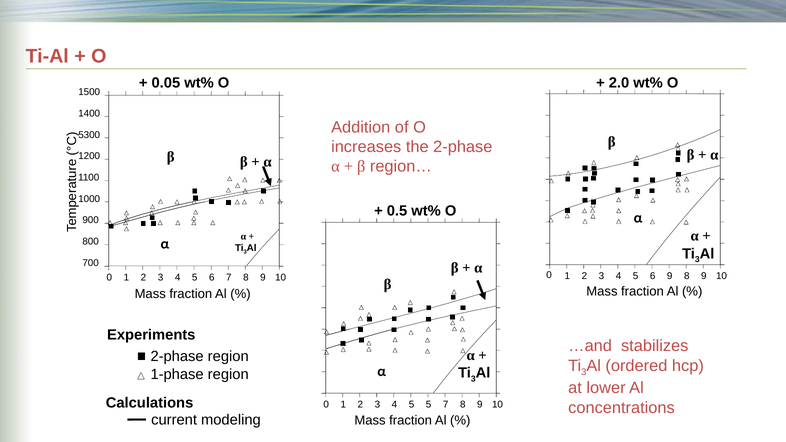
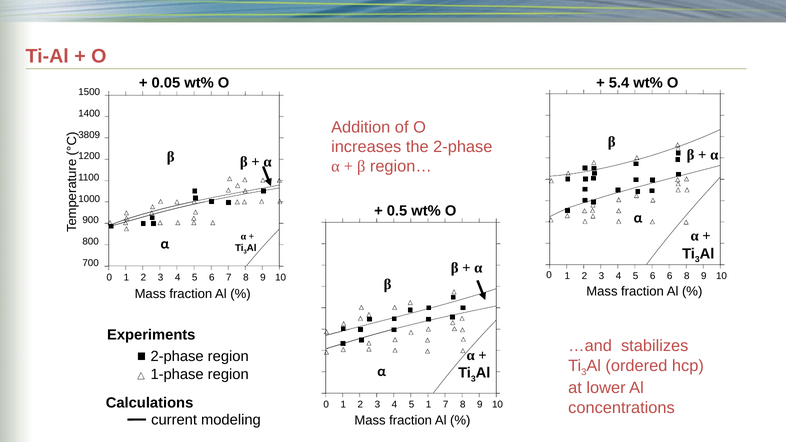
2.0: 2.0 -> 5.4
5300: 5300 -> 3809
6 9: 9 -> 6
5 5: 5 -> 1
